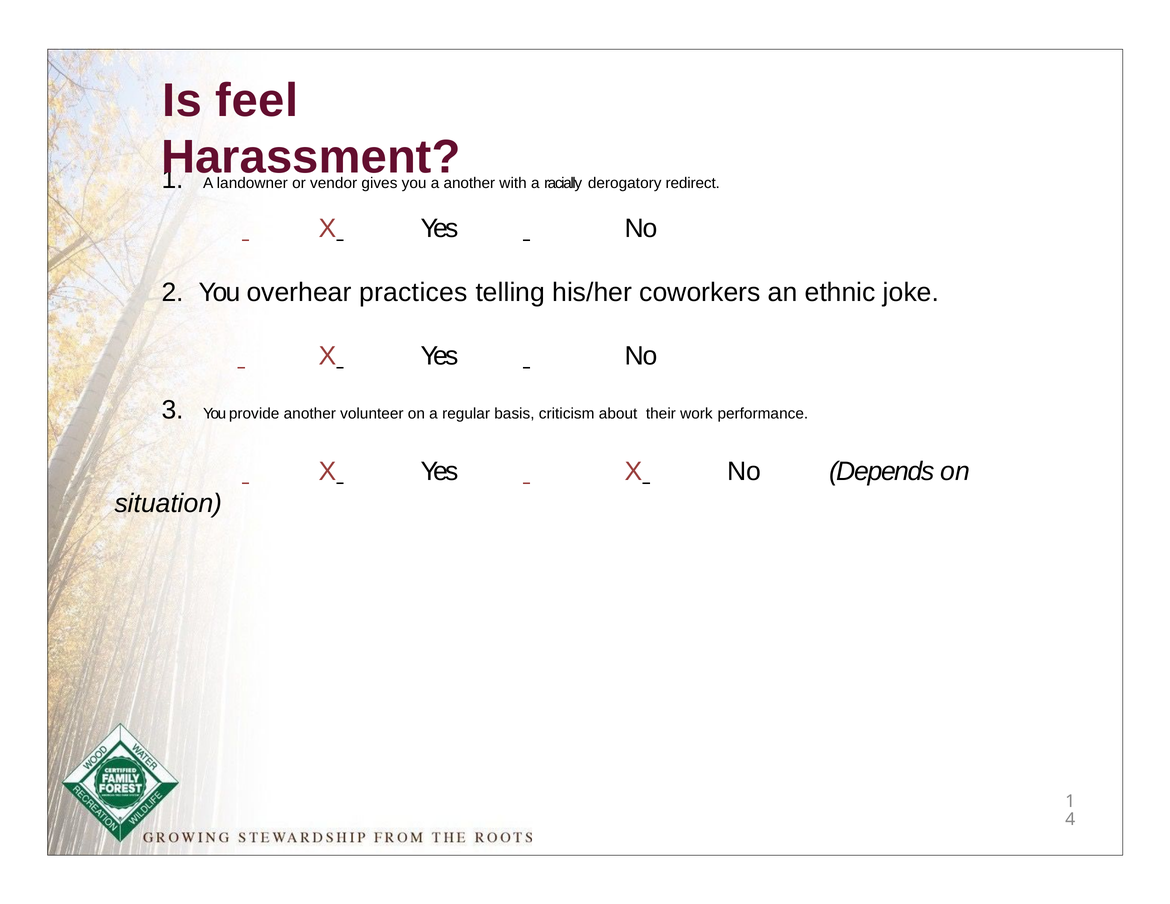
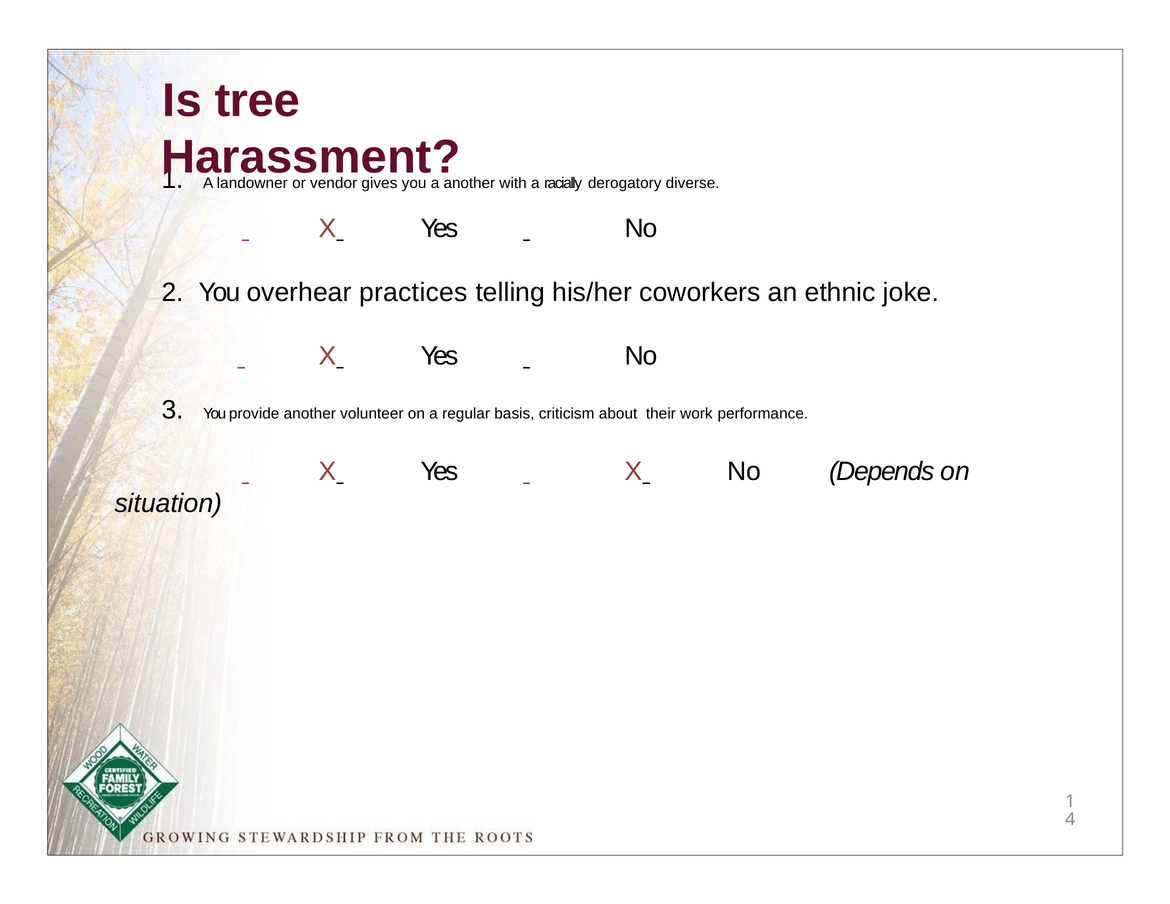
feel: feel -> tree
redirect: redirect -> diverse
